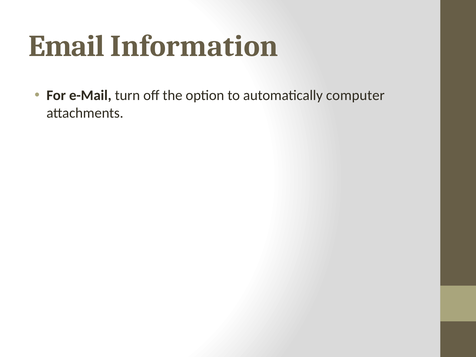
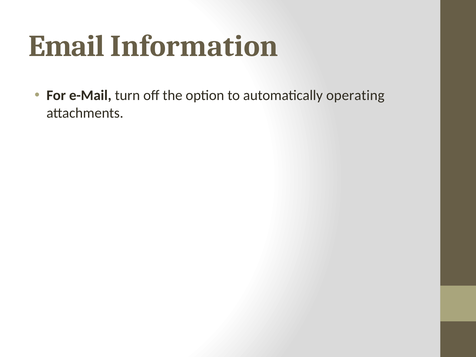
computer: computer -> operating
